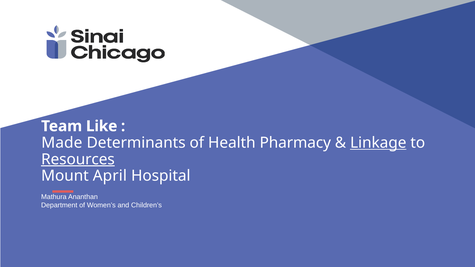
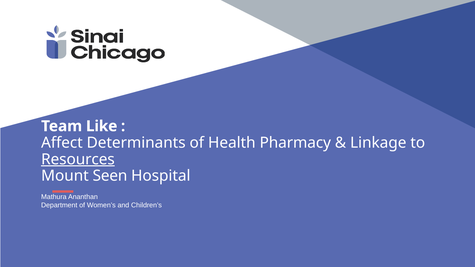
Made: Made -> Affect
Linkage underline: present -> none
April: April -> Seen
